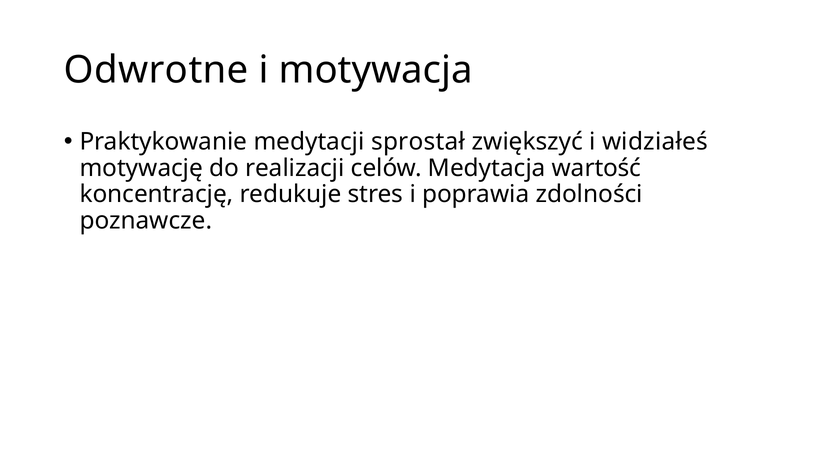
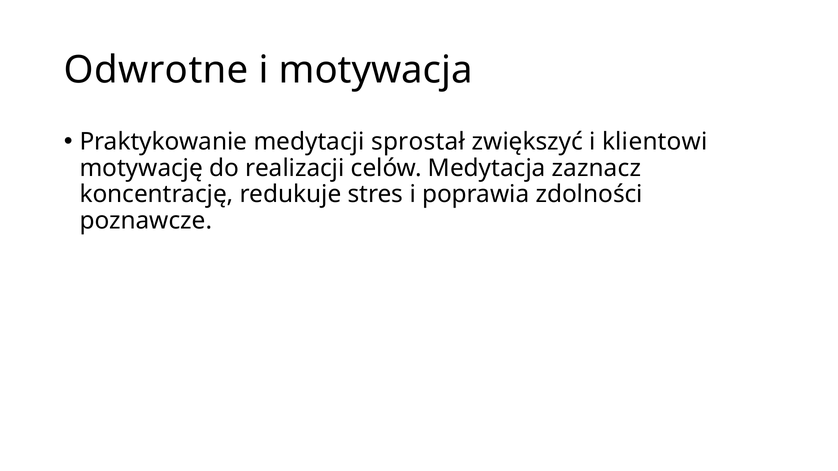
widziałeś: widziałeś -> klientowi
wartość: wartość -> zaznacz
